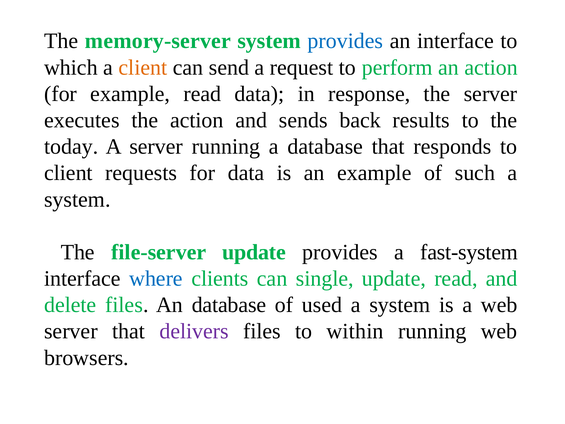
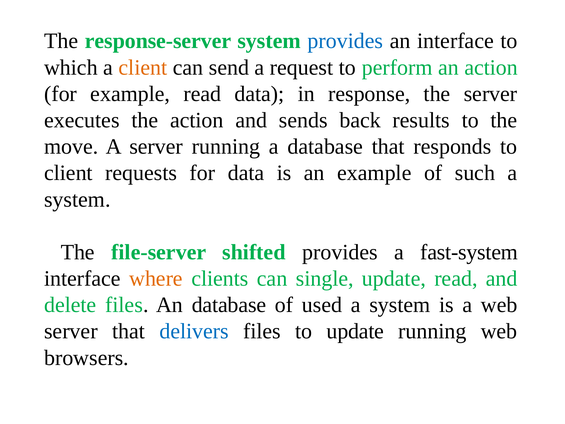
memory-server: memory-server -> response-server
today: today -> move
file-server update: update -> shifted
where colour: blue -> orange
delivers colour: purple -> blue
to within: within -> update
